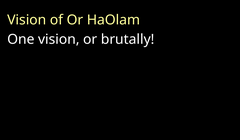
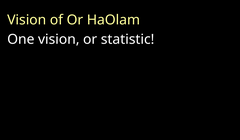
brutally: brutally -> statistic
